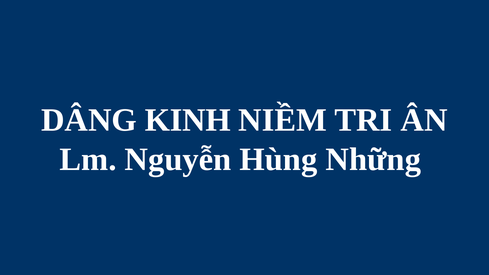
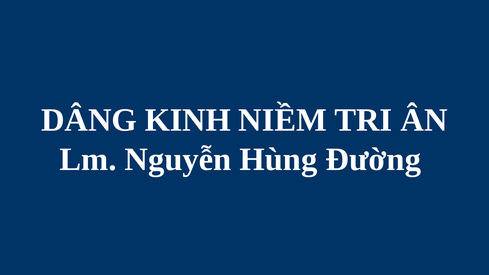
Những: Những -> Đường
